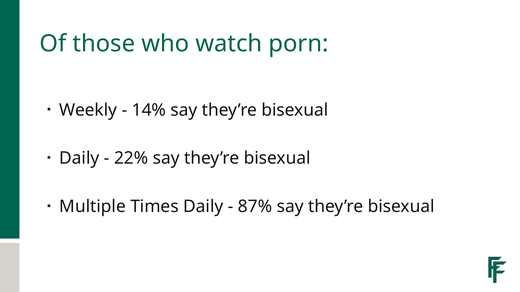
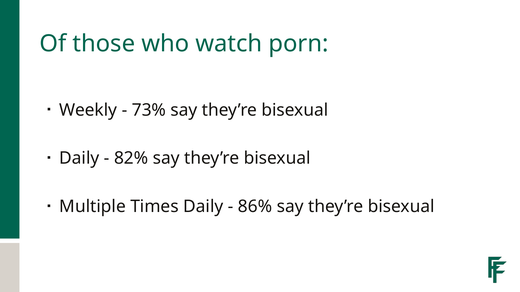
14%: 14% -> 73%
22%: 22% -> 82%
87%: 87% -> 86%
